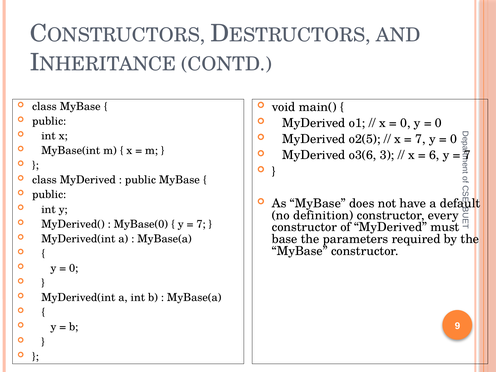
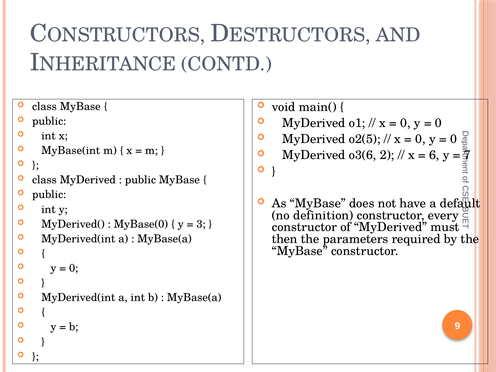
7 at (420, 139): 7 -> 0
3: 3 -> 2
7 at (201, 224): 7 -> 3
base: base -> then
